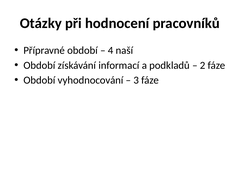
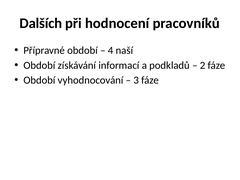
Otázky: Otázky -> Dalších
